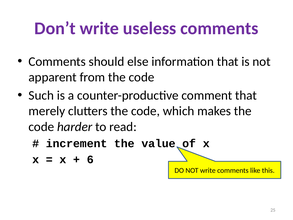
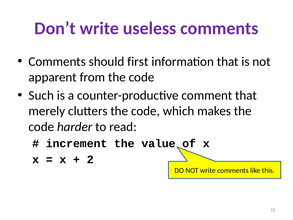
else: else -> first
6: 6 -> 2
